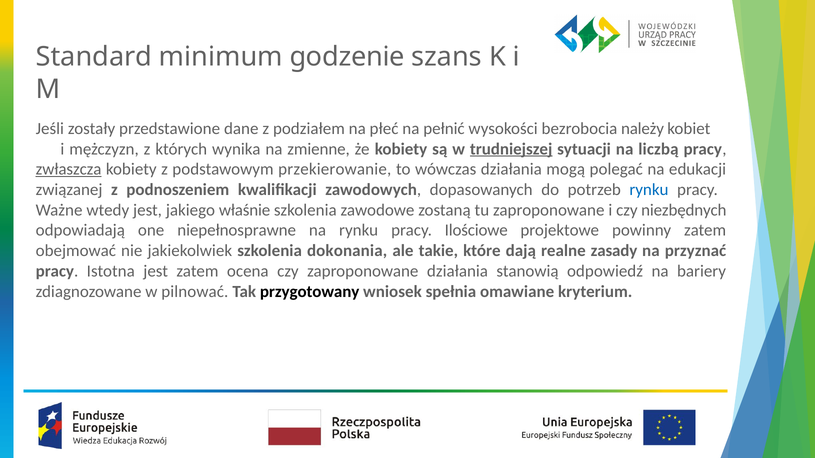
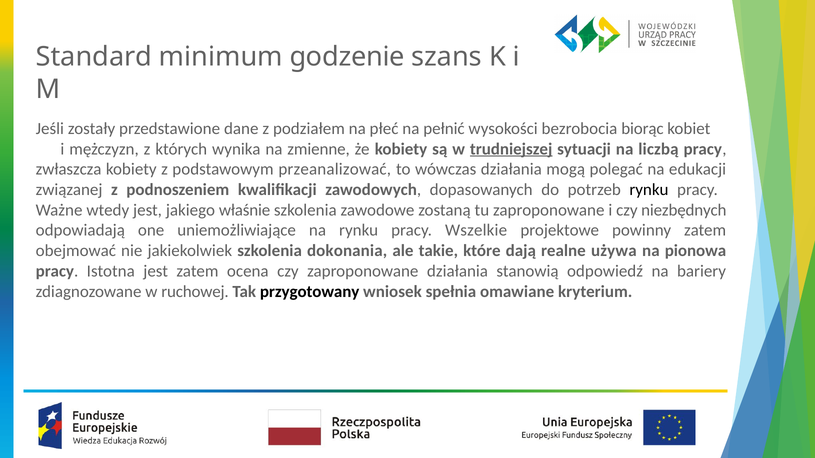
należy: należy -> biorąc
zwłaszcza underline: present -> none
przekierowanie: przekierowanie -> przeanalizować
rynku at (649, 190) colour: blue -> black
niepełnosprawne: niepełnosprawne -> uniemożliwiające
Ilościowe: Ilościowe -> Wszelkie
zasady: zasady -> używa
przyznać: przyznać -> pionowa
pilnować: pilnować -> ruchowej
